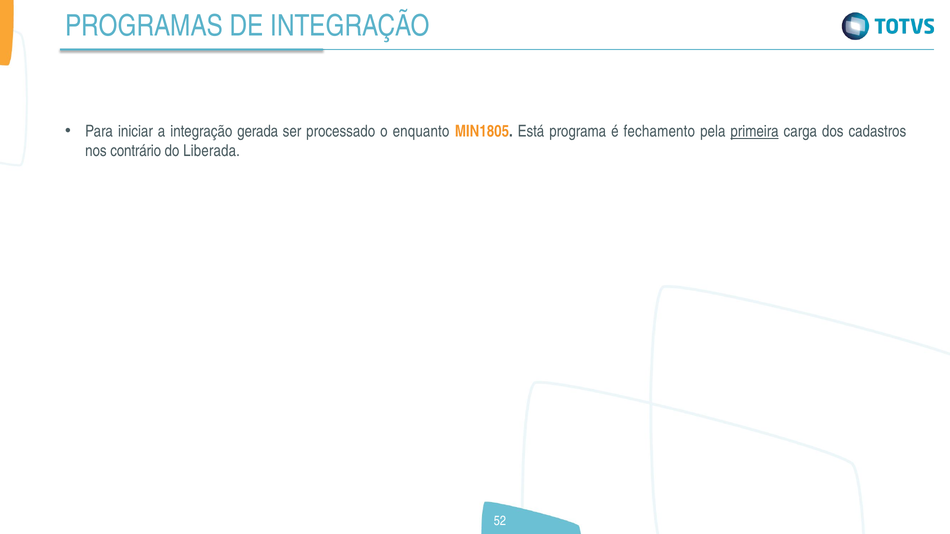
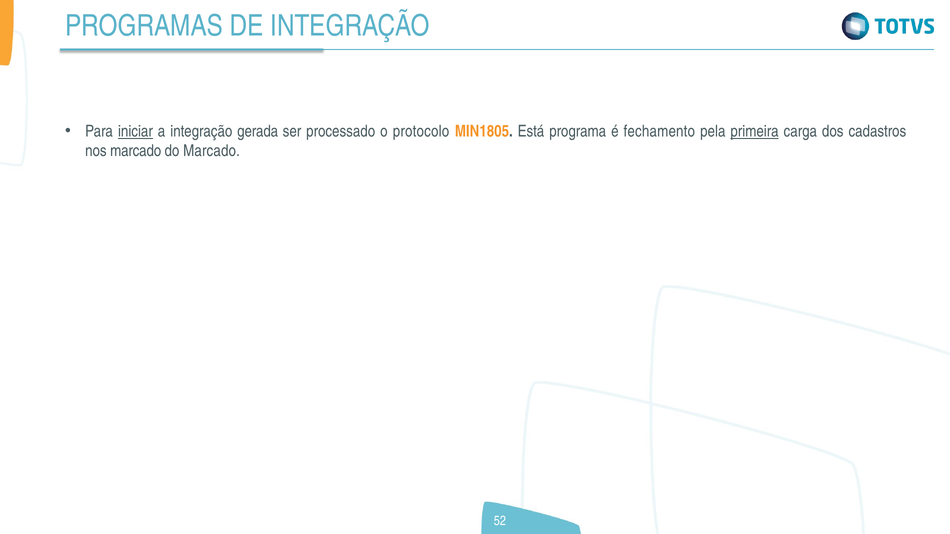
iniciar underline: none -> present
enquanto: enquanto -> protocolo
nos contrário: contrário -> marcado
do Liberada: Liberada -> Marcado
